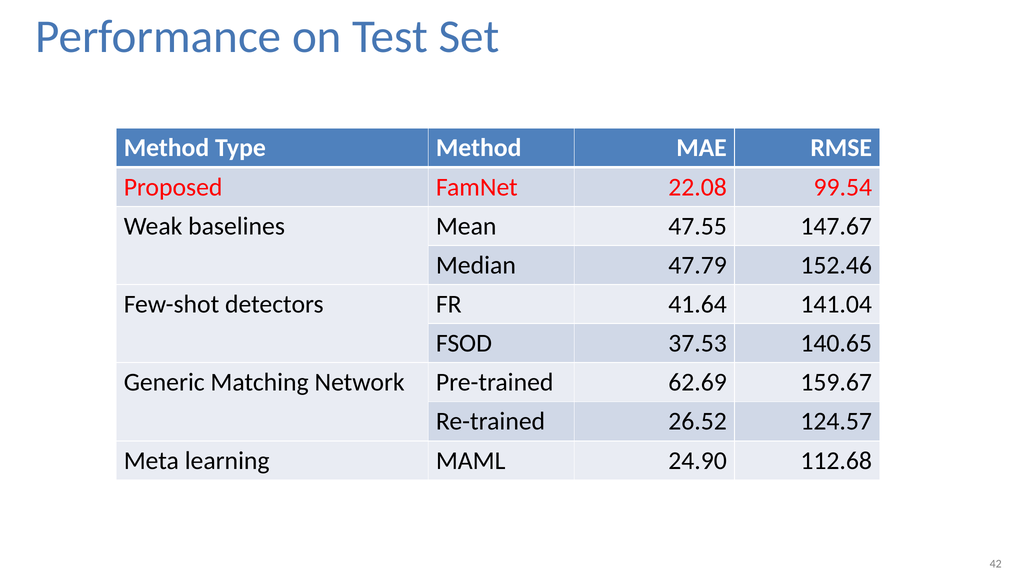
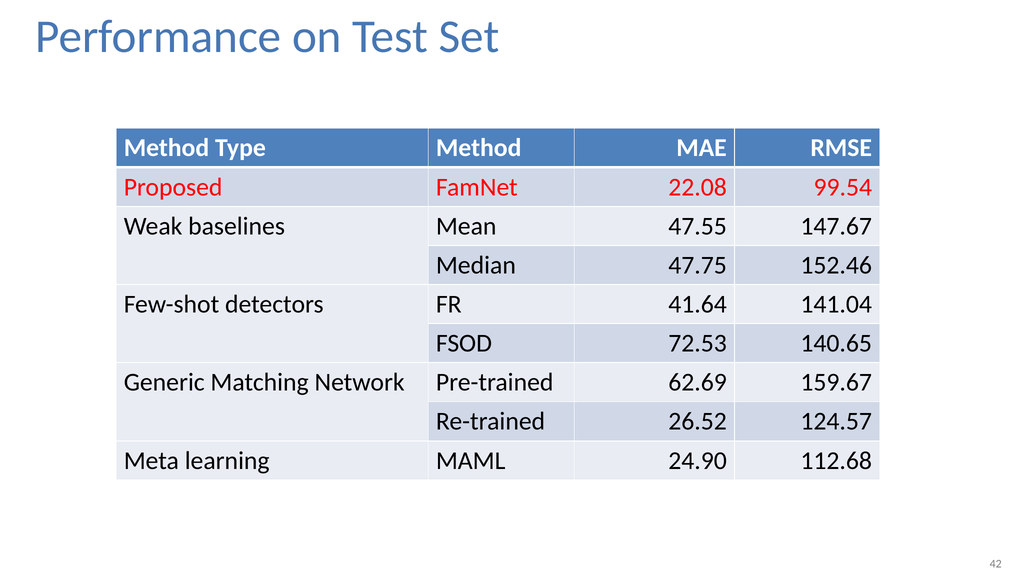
47.79: 47.79 -> 47.75
37.53: 37.53 -> 72.53
